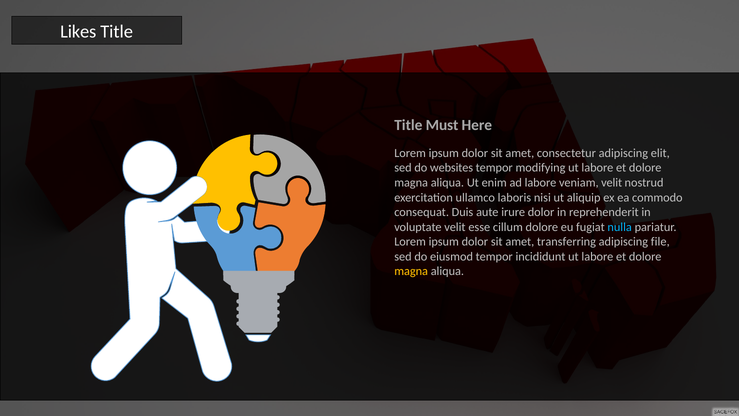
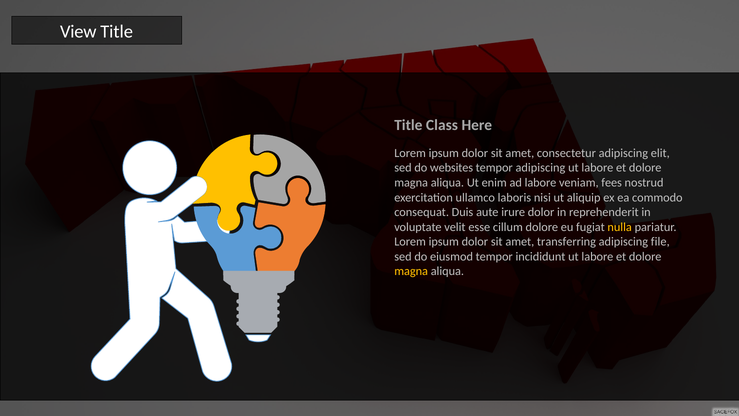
Likes: Likes -> View
Must: Must -> Class
tempor modifying: modifying -> adipiscing
veniam velit: velit -> fees
nulla colour: light blue -> yellow
